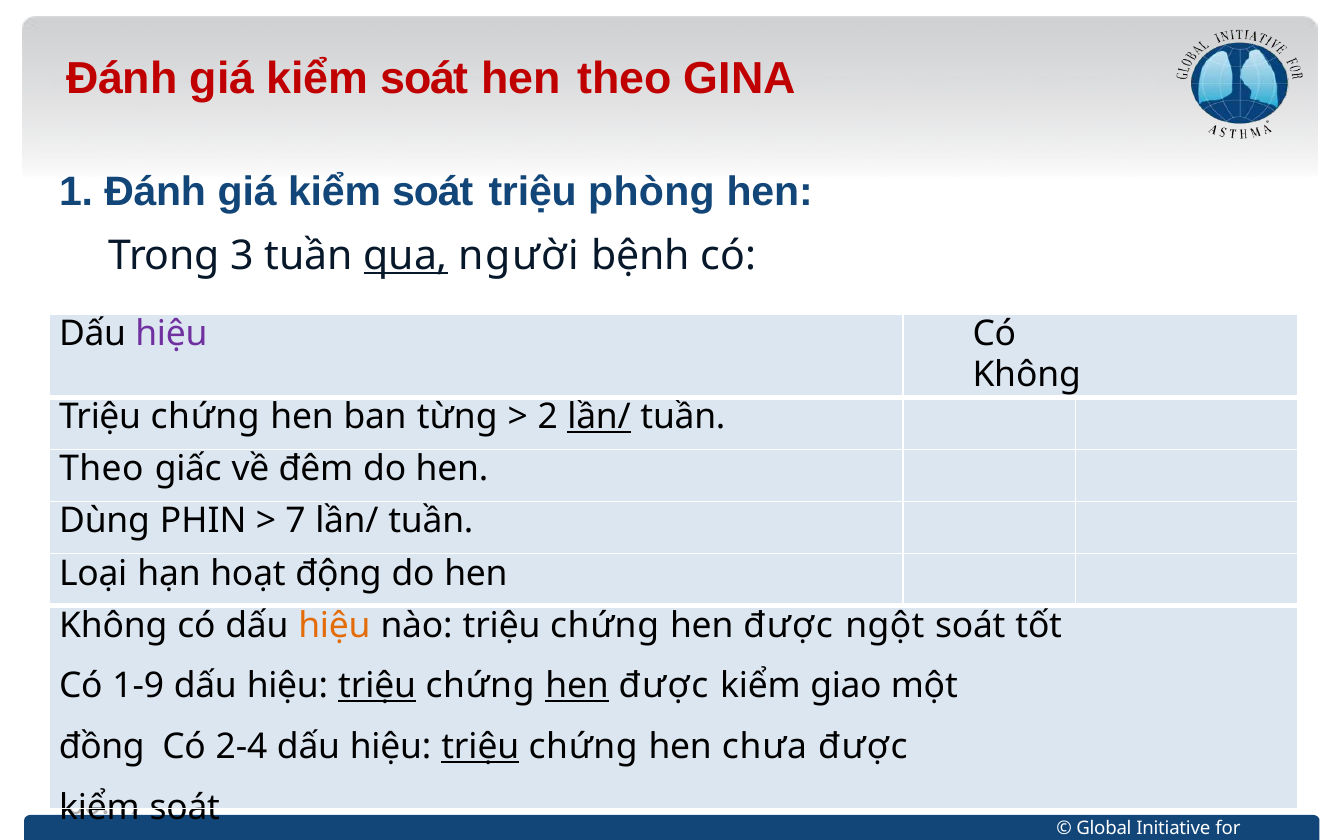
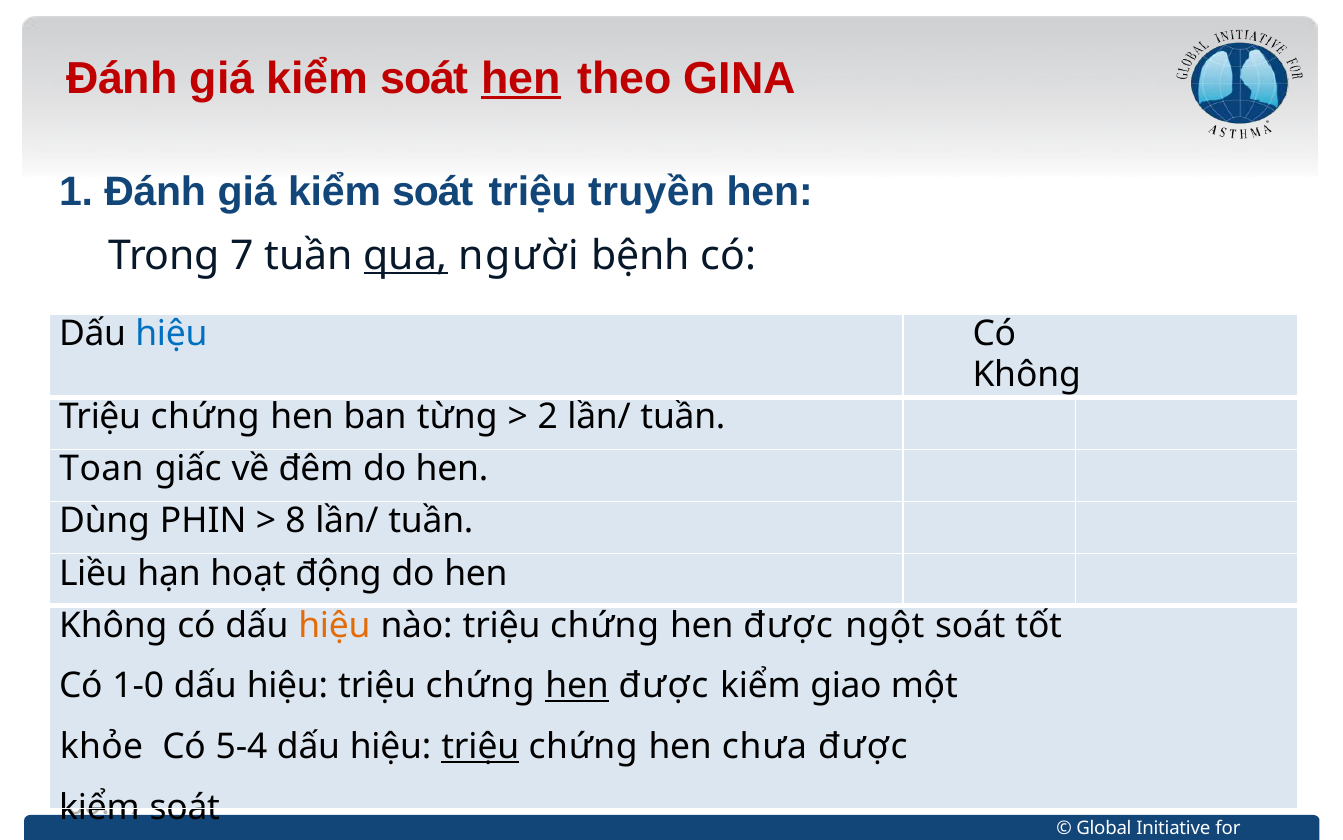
hen at (521, 78) underline: none -> present
phòng: phòng -> truyền
3: 3 -> 7
hiệu at (171, 333) colour: purple -> blue
lần/ at (599, 417) underline: present -> none
Theo at (101, 469): Theo -> Toan
7: 7 -> 8
Loại: Loại -> Liều
1-9: 1-9 -> 1-0
triệu at (377, 686) underline: present -> none
đồng: đồng -> khỏe
2-4: 2-4 -> 5-4
